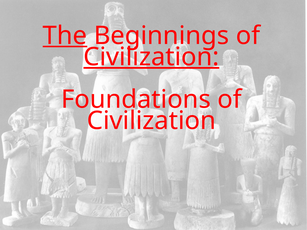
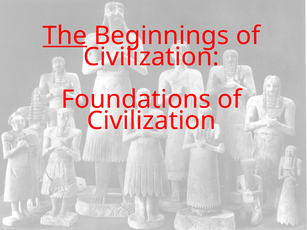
Civilization at (151, 57) underline: present -> none
